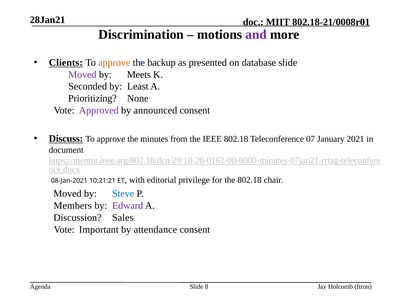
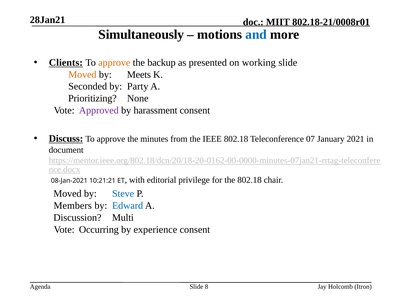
Discrimination: Discrimination -> Simultaneously
and colour: purple -> blue
database: database -> working
Moved at (82, 74) colour: purple -> orange
Least: Least -> Party
announced: announced -> harassment
Edward colour: purple -> blue
Sales: Sales -> Multi
Important: Important -> Occurring
attendance: attendance -> experience
